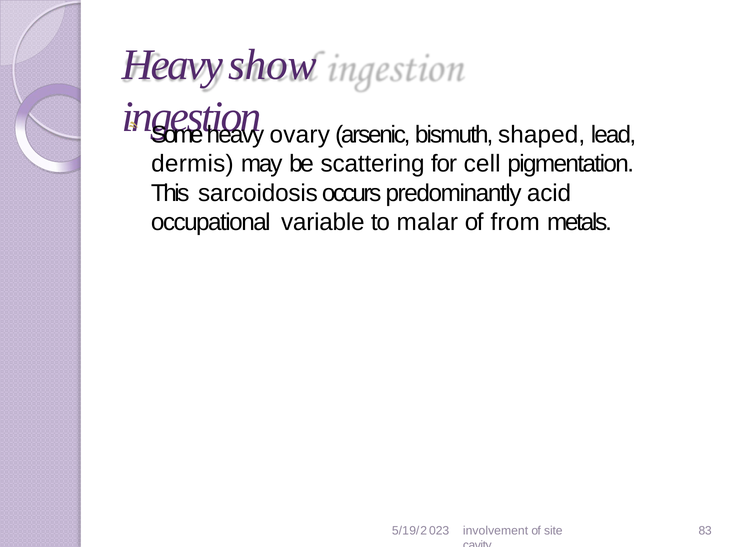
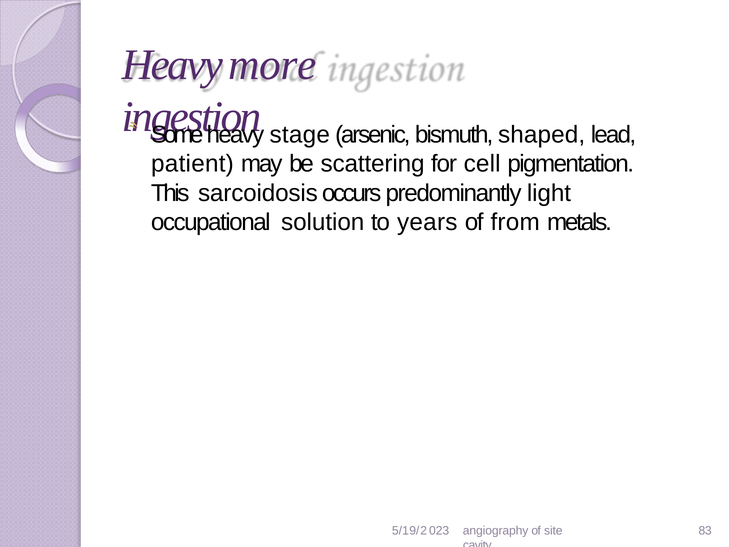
show: show -> more
ovary: ovary -> stage
dermis: dermis -> patient
acid: acid -> light
variable: variable -> solution
malar: malar -> years
involvement: involvement -> angiography
